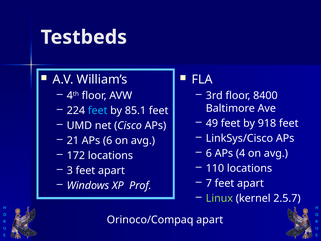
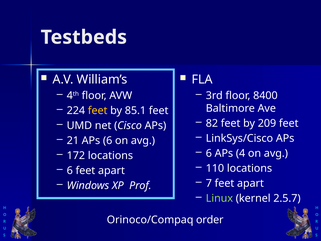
feet at (98, 110) colour: light blue -> yellow
49: 49 -> 82
918: 918 -> 209
3 at (70, 170): 3 -> 6
Orinoco/Compaq apart: apart -> order
